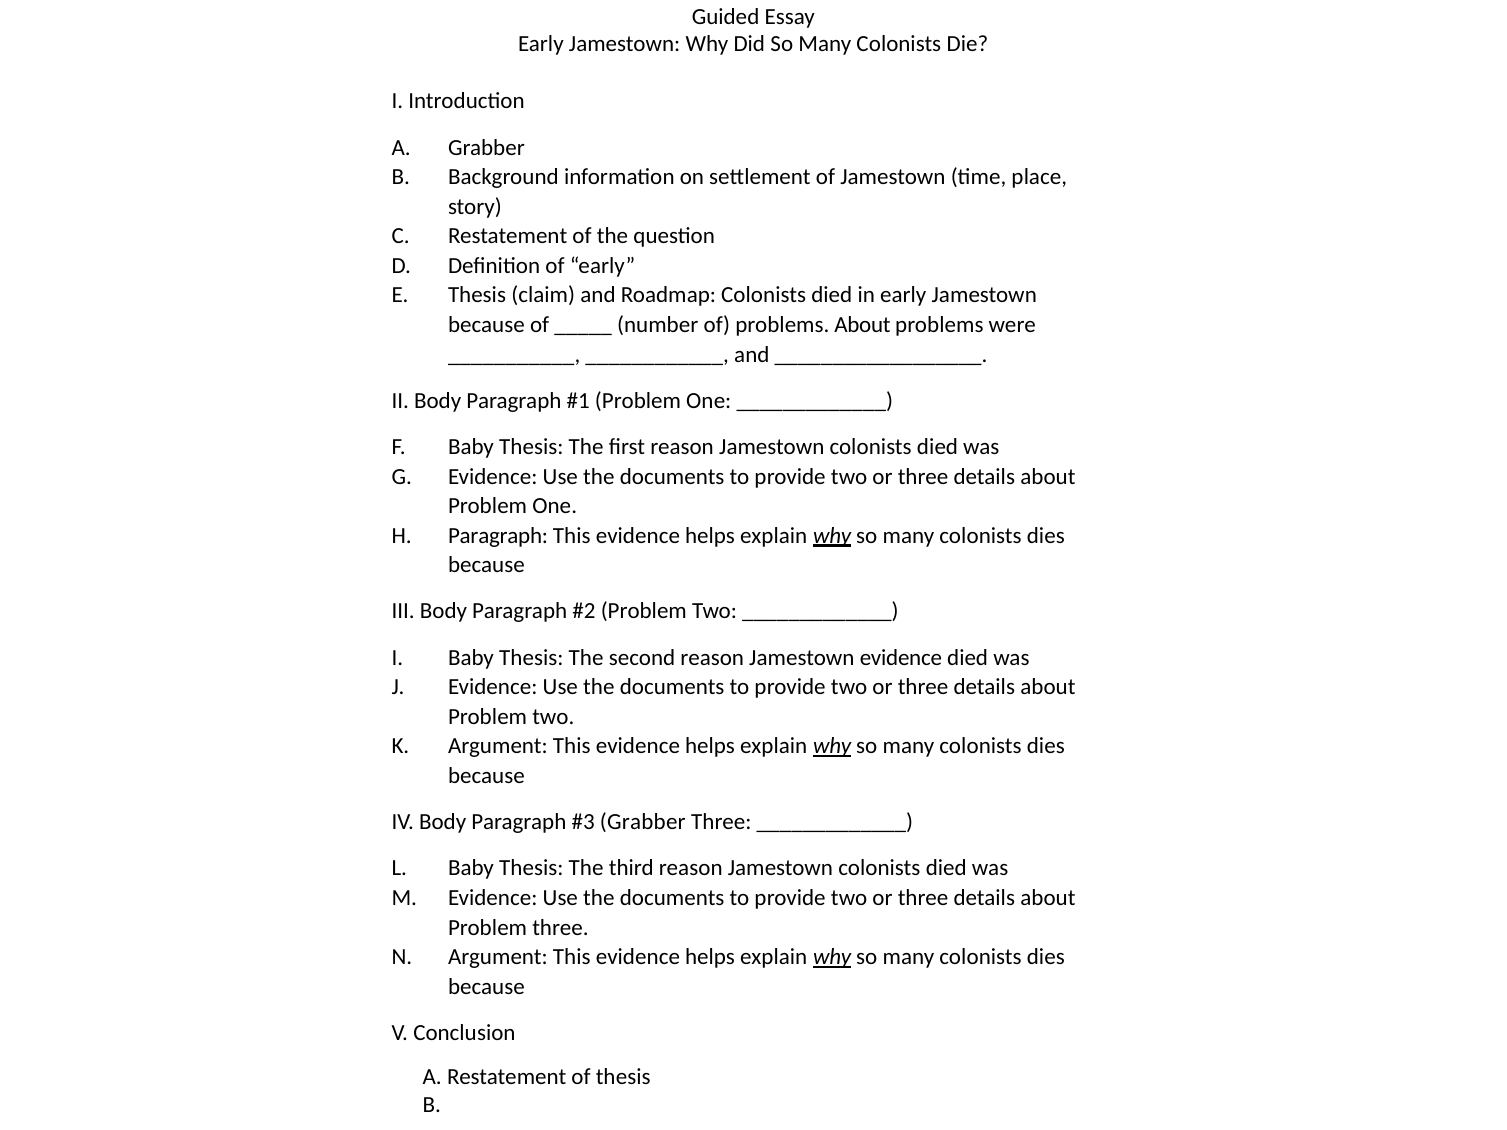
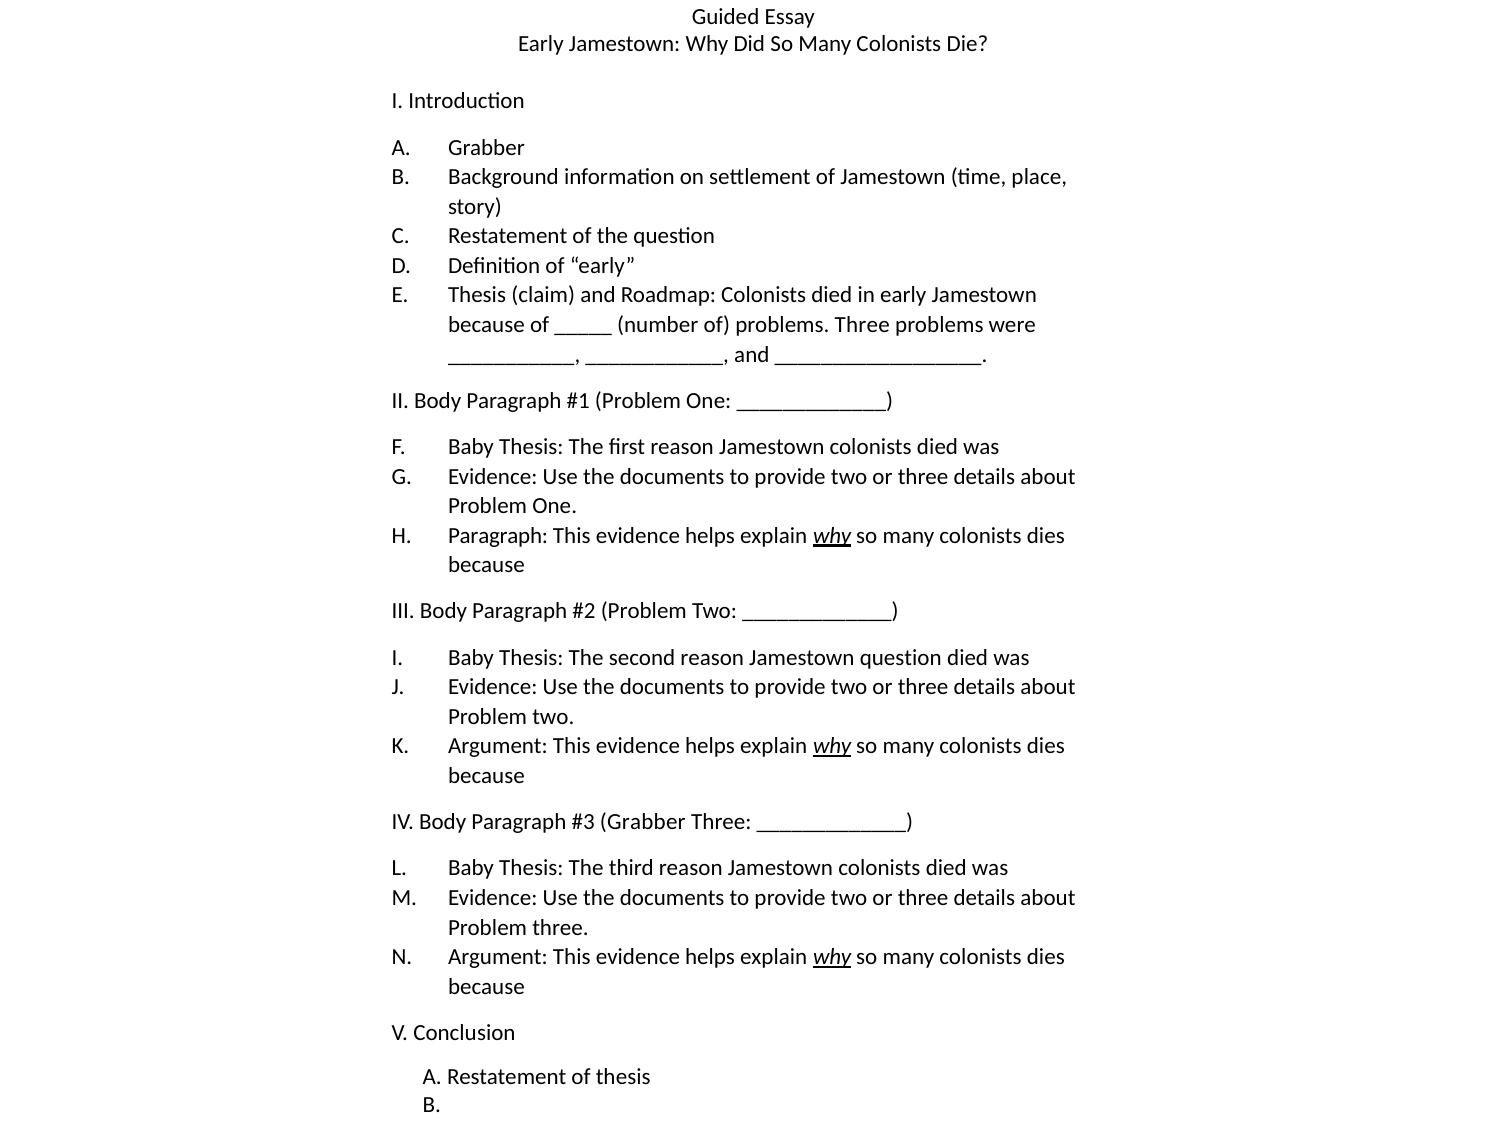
problems About: About -> Three
Jamestown evidence: evidence -> question
